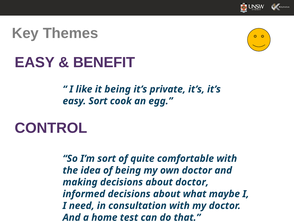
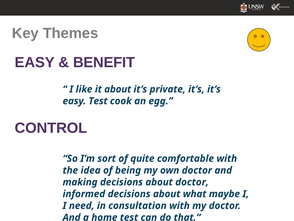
it being: being -> about
easy Sort: Sort -> Test
